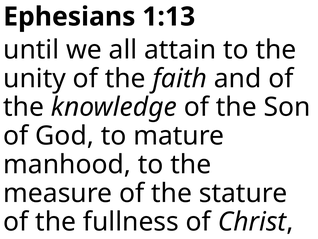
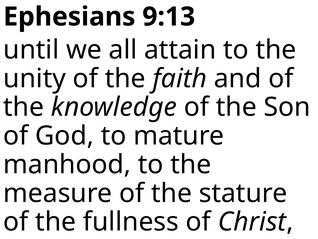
1:13: 1:13 -> 9:13
